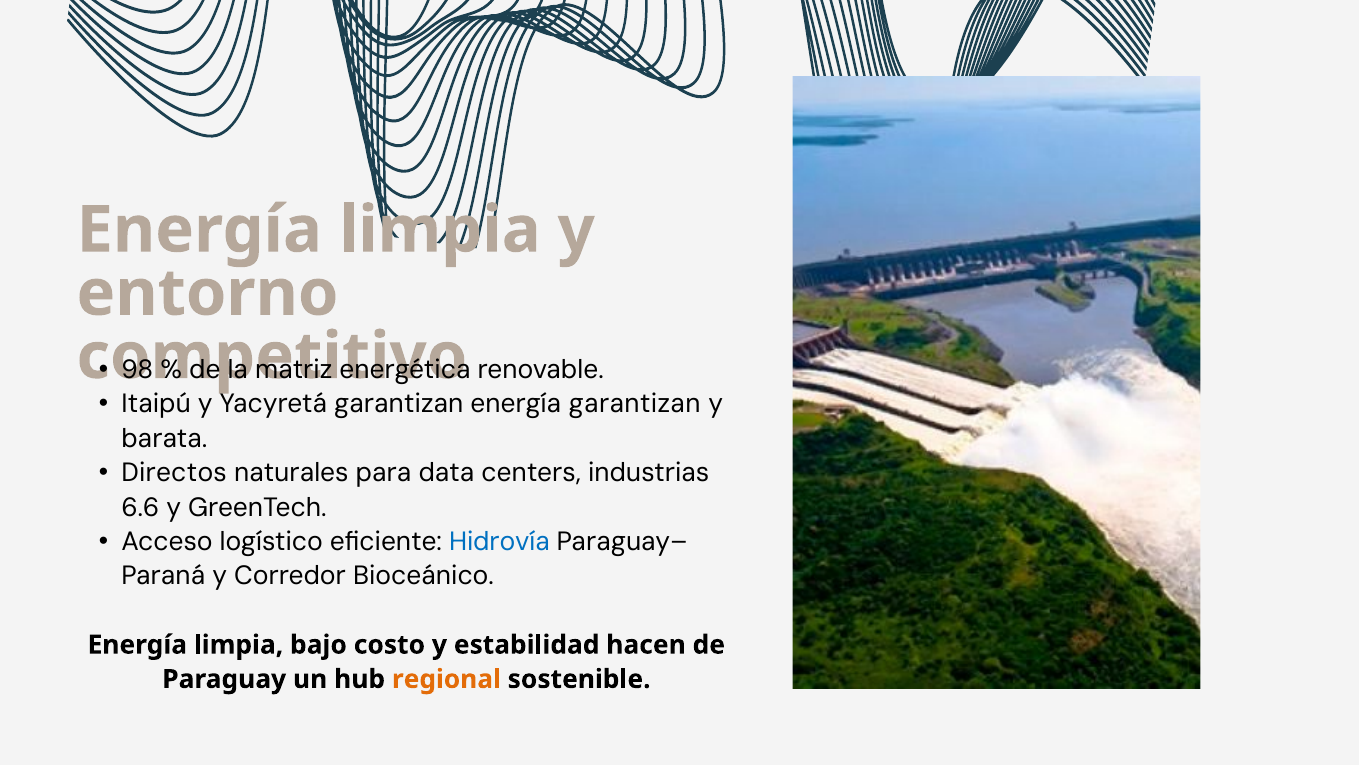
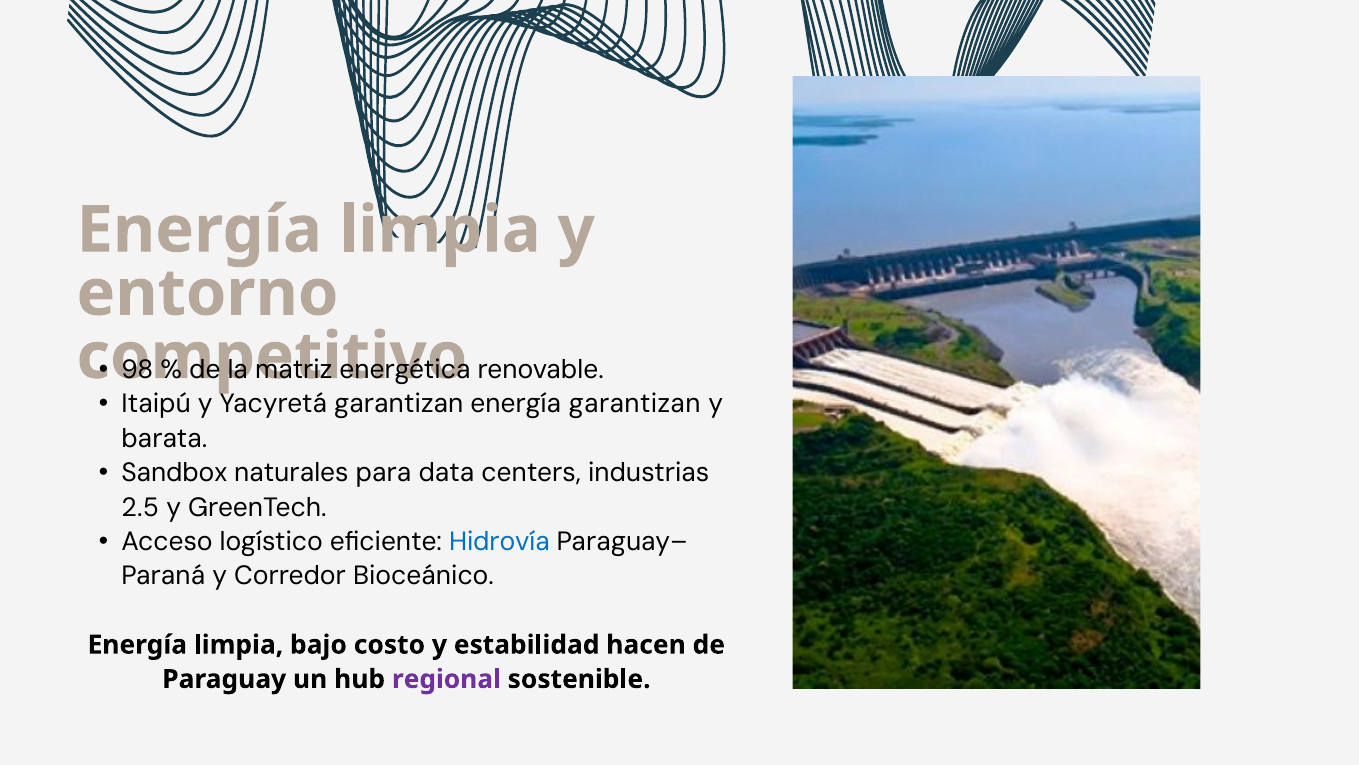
Directos: Directos -> Sandbox
6.6: 6.6 -> 2.5
regional colour: orange -> purple
